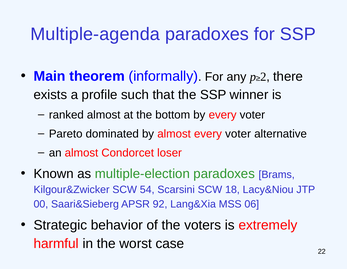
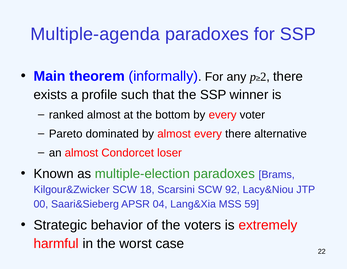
almost every voter: voter -> there
54: 54 -> 18
18: 18 -> 92
92: 92 -> 04
06: 06 -> 59
